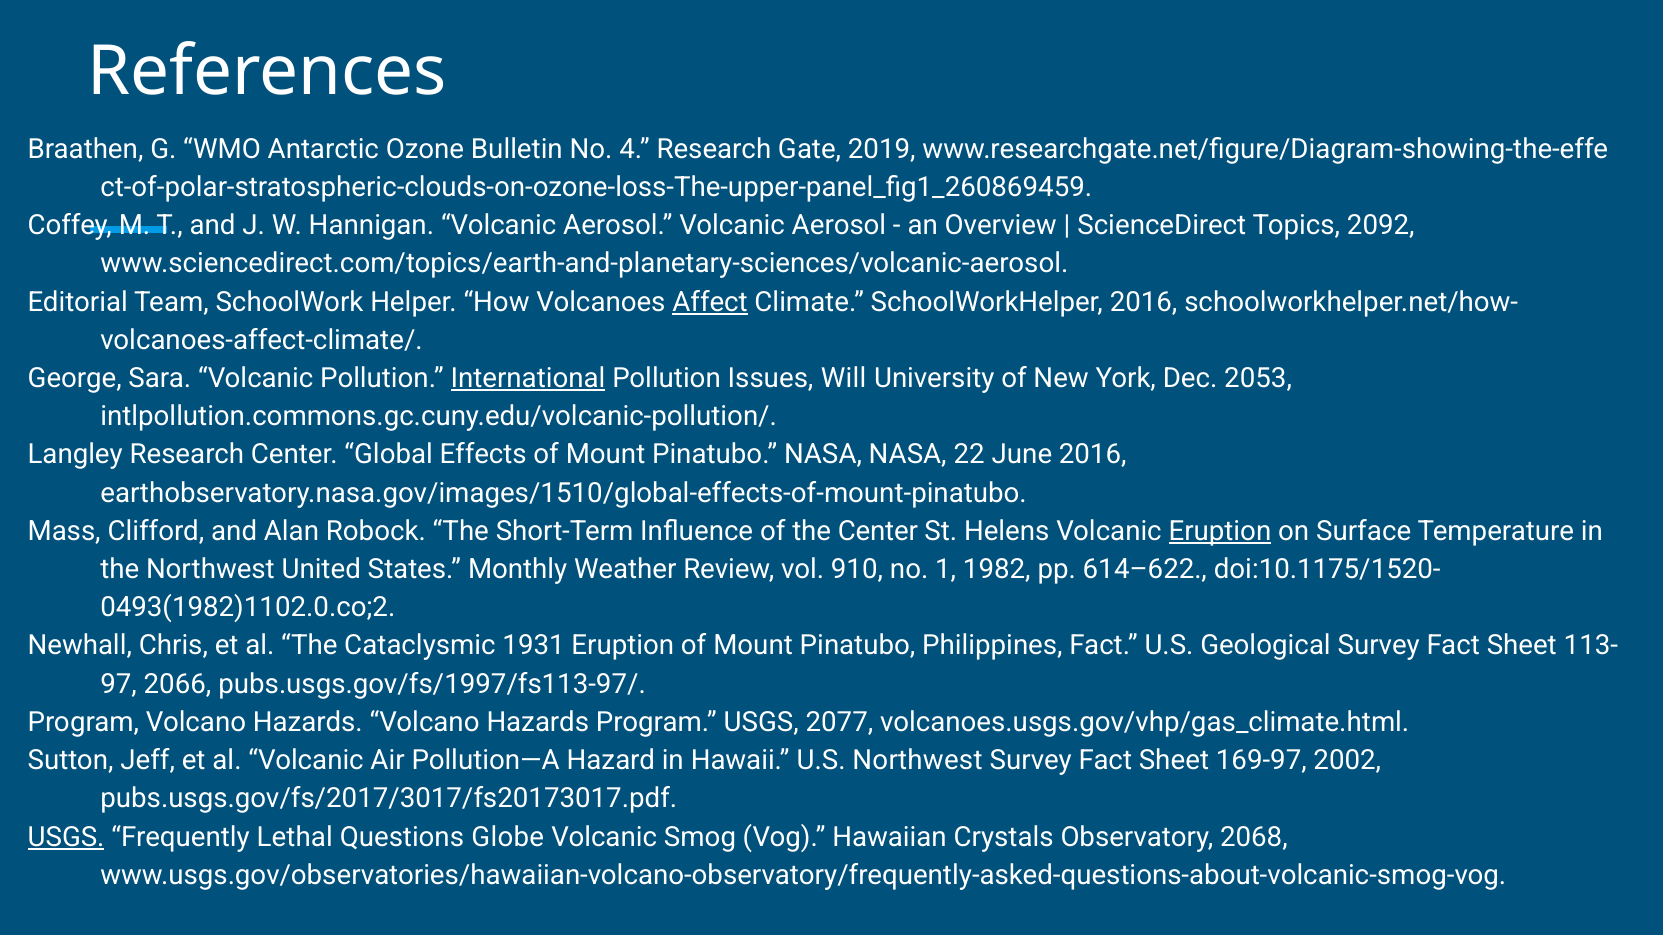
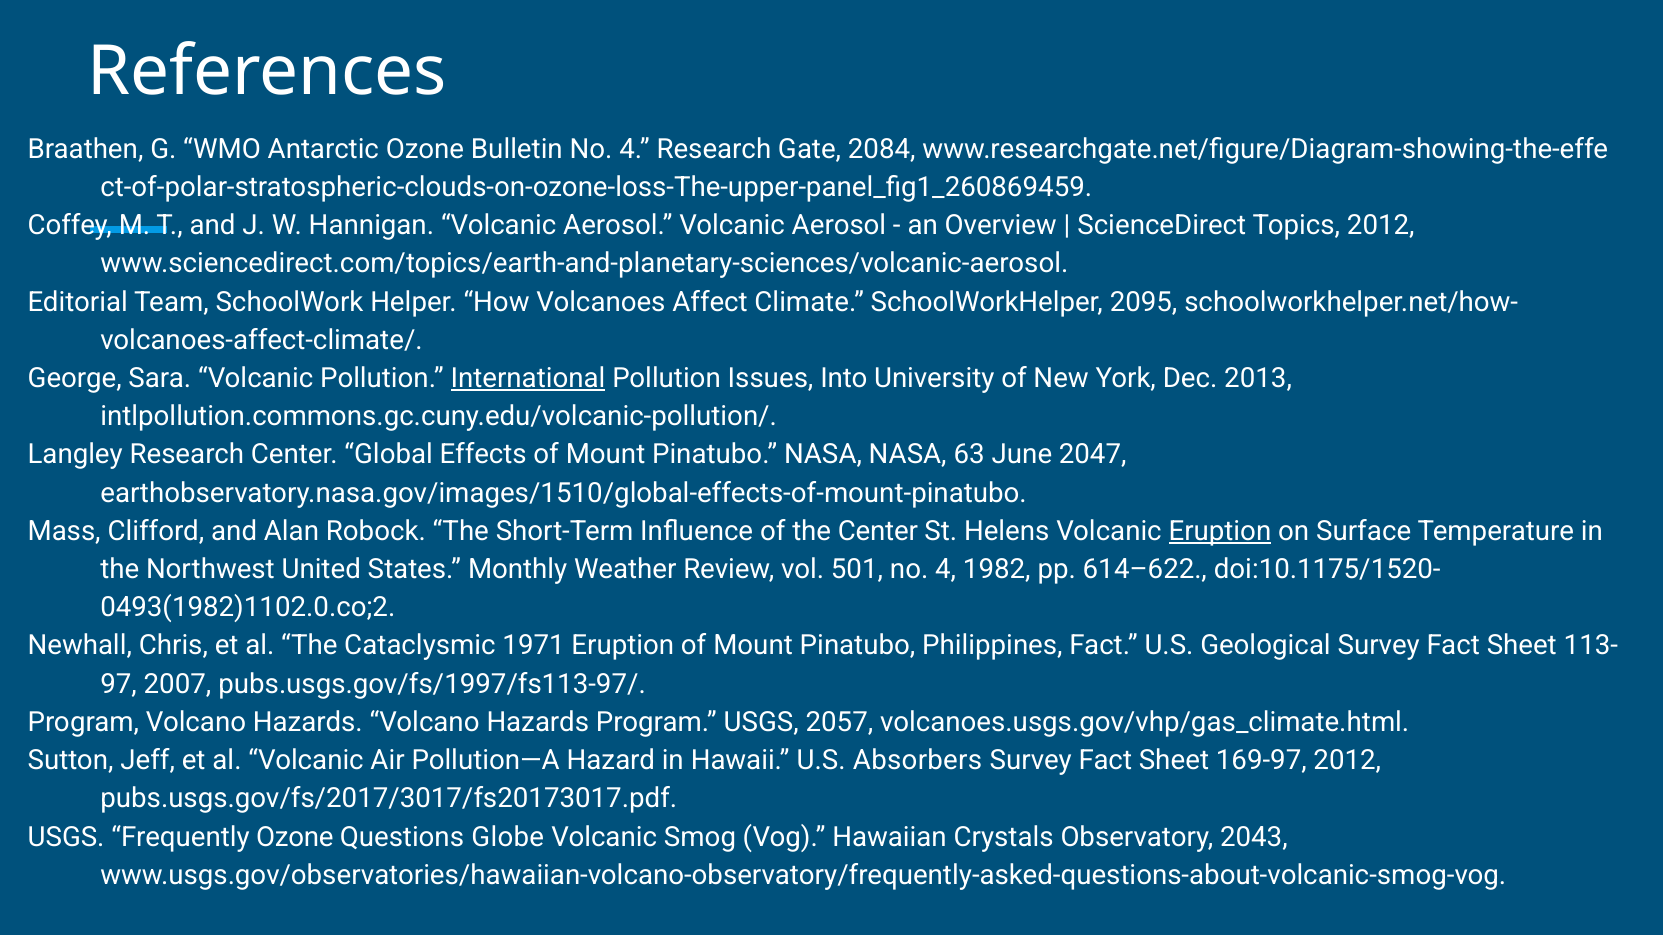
2019: 2019 -> 2084
Topics 2092: 2092 -> 2012
Affect underline: present -> none
SchoolWorkHelper 2016: 2016 -> 2095
Will: Will -> Into
2053: 2053 -> 2013
22: 22 -> 63
June 2016: 2016 -> 2047
910: 910 -> 501
1 at (946, 570): 1 -> 4
1931: 1931 -> 1971
2066: 2066 -> 2007
2077: 2077 -> 2057
U.S Northwest: Northwest -> Absorbers
169-97 2002: 2002 -> 2012
USGS at (66, 837) underline: present -> none
Frequently Lethal: Lethal -> Ozone
2068: 2068 -> 2043
